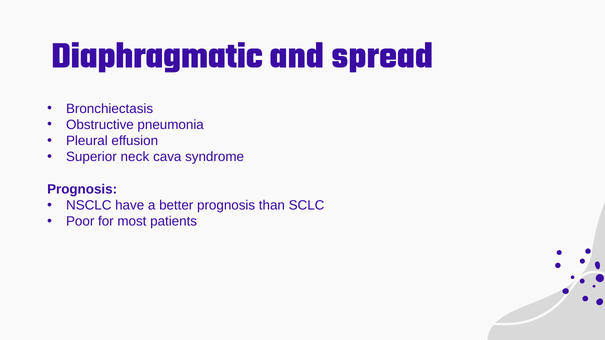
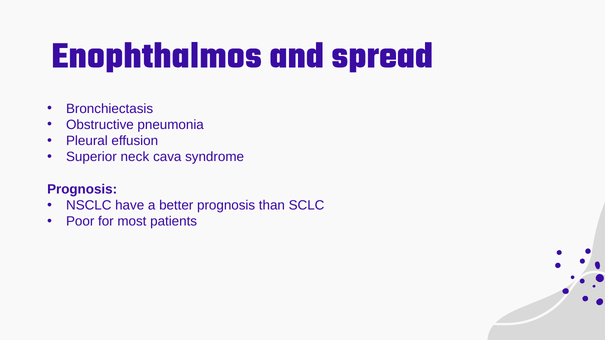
Diaphragmatic: Diaphragmatic -> Enophthalmos
